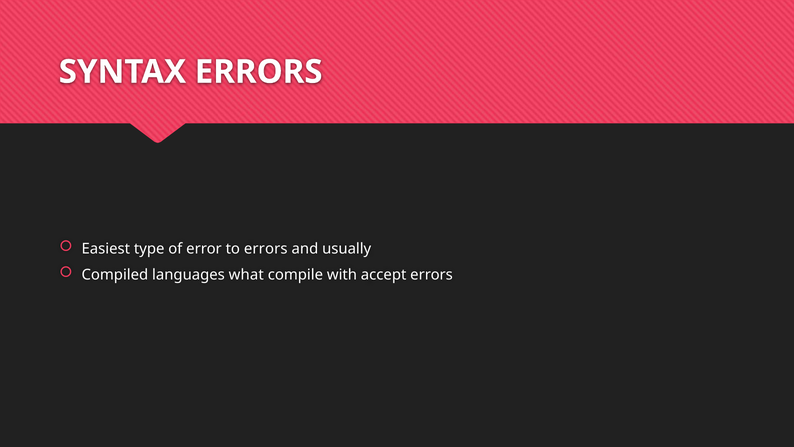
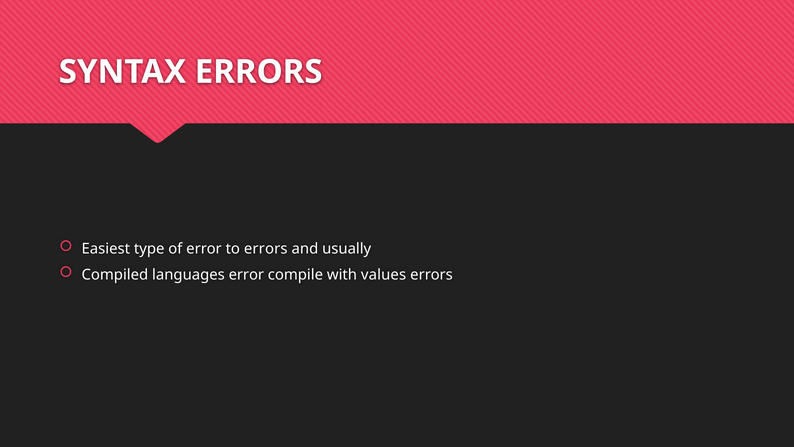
languages what: what -> error
accept: accept -> values
